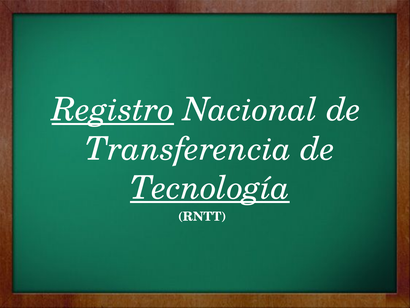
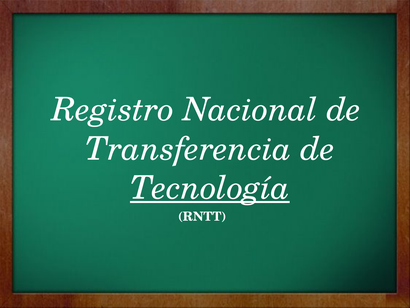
Registro underline: present -> none
